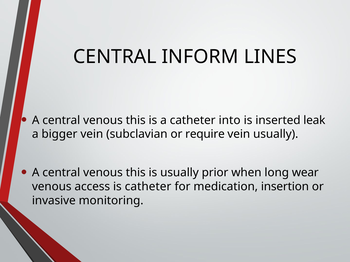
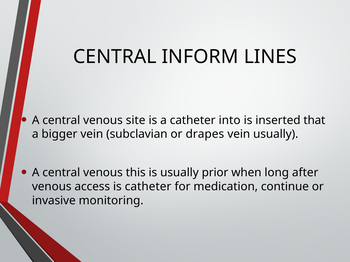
this at (136, 120): this -> site
leak: leak -> that
require: require -> drapes
wear: wear -> after
insertion: insertion -> continue
